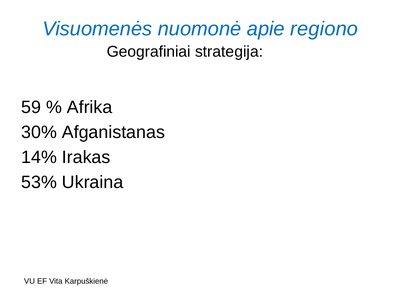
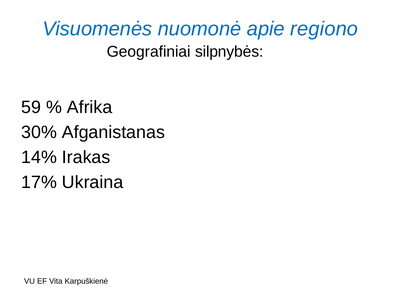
strategija: strategija -> silpnybės
53%: 53% -> 17%
